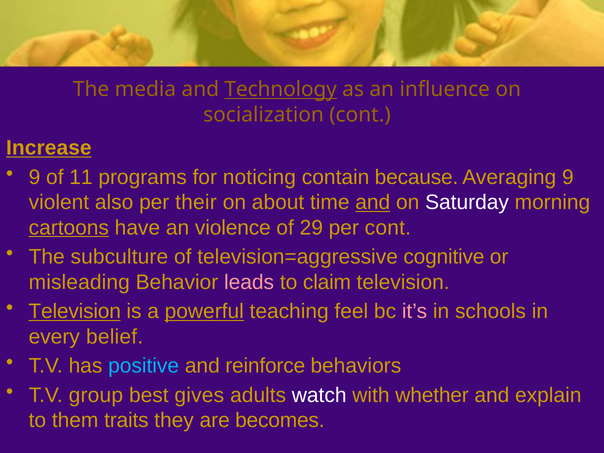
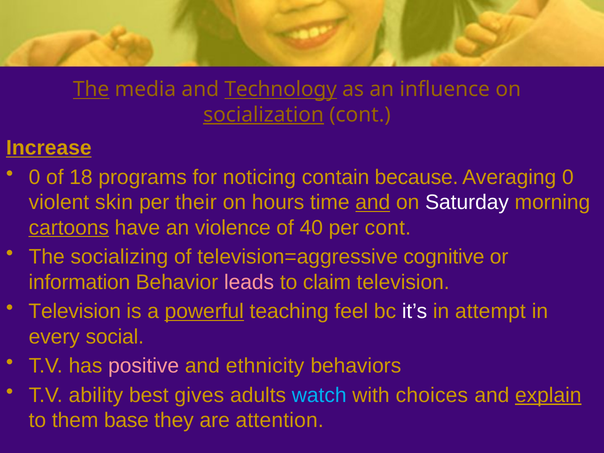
The at (91, 90) underline: none -> present
socialization underline: none -> present
9 at (35, 177): 9 -> 0
11: 11 -> 18
Averaging 9: 9 -> 0
also: also -> skin
about: about -> hours
29: 29 -> 40
subculture: subculture -> socializing
misleading: misleading -> information
Television at (75, 311) underline: present -> none
it’s colour: pink -> white
schools: schools -> attempt
belief: belief -> social
positive colour: light blue -> pink
reinforce: reinforce -> ethnicity
group: group -> ability
watch colour: white -> light blue
whether: whether -> choices
explain underline: none -> present
traits: traits -> base
becomes: becomes -> attention
